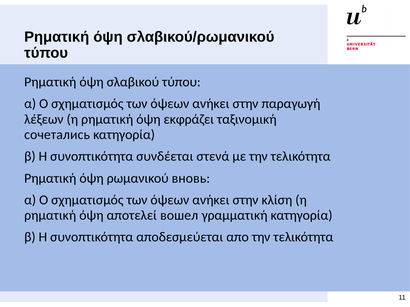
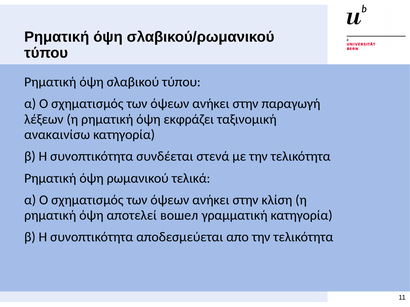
сочетались: сочетались -> ανακαινίσω
вновь: вновь -> τελικά
